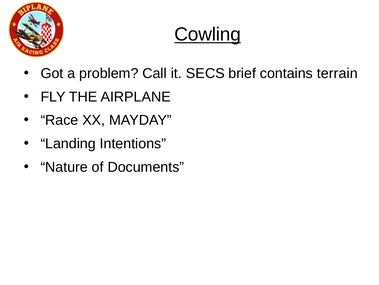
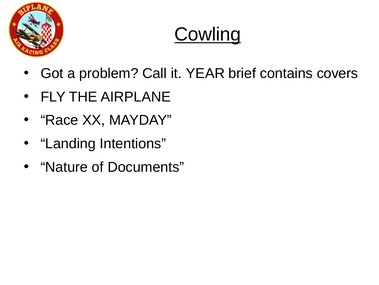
SECS: SECS -> YEAR
terrain: terrain -> covers
